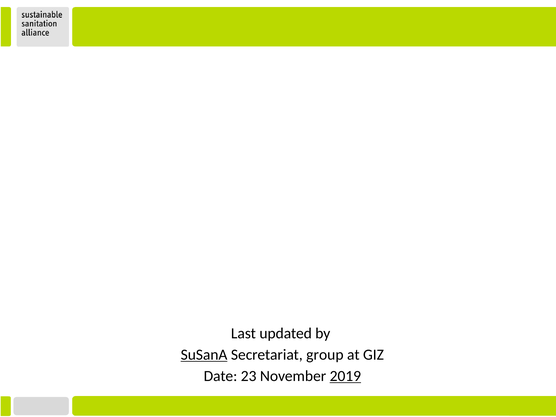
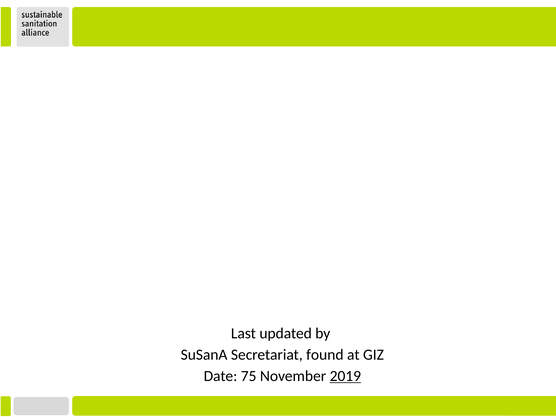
SuSanA underline: present -> none
group: group -> found
23: 23 -> 75
